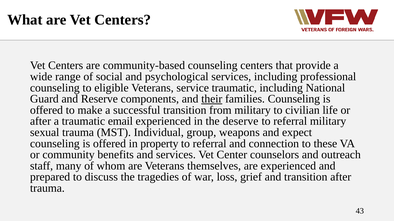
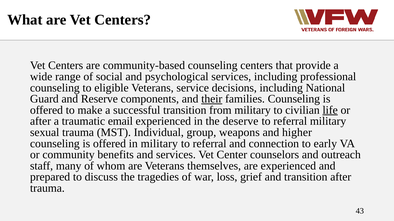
service traumatic: traumatic -> decisions
life underline: none -> present
expect: expect -> higher
in property: property -> military
these: these -> early
